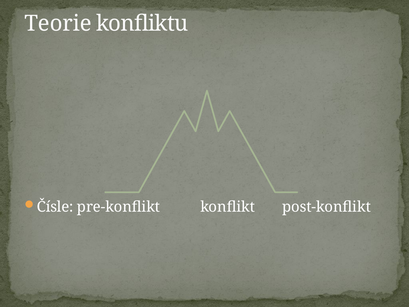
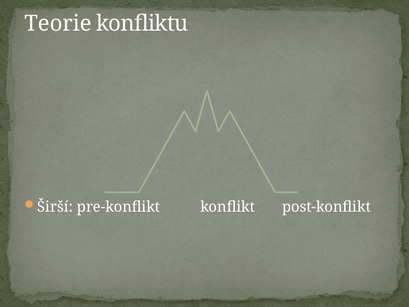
Čísle: Čísle -> Širší
